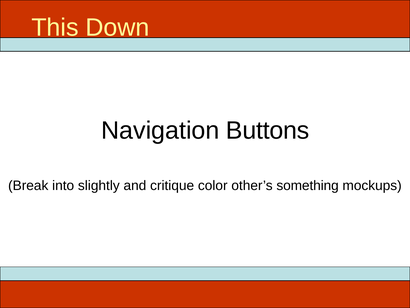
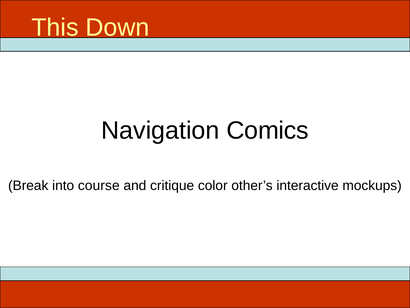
Buttons: Buttons -> Comics
slightly: slightly -> course
something: something -> interactive
